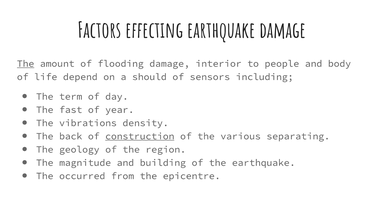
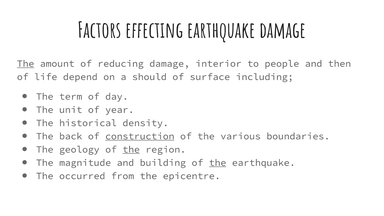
flooding: flooding -> reducing
body: body -> then
sensors: sensors -> surface
fast: fast -> unit
vibrations: vibrations -> historical
separating: separating -> boundaries
the at (131, 149) underline: none -> present
the at (218, 163) underline: none -> present
